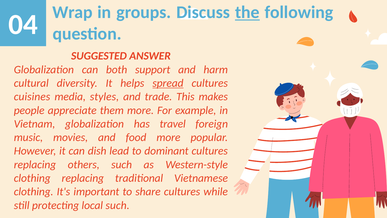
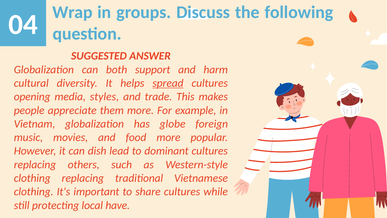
the underline: present -> none
cuisines: cuisines -> opening
travel: travel -> globe
local such: such -> have
